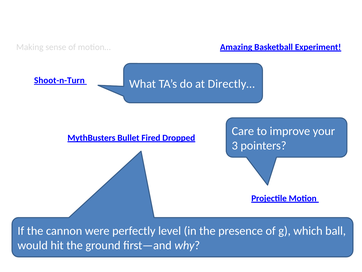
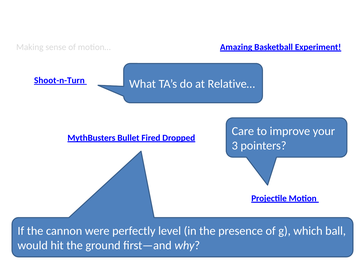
Directly…: Directly… -> Relative…
